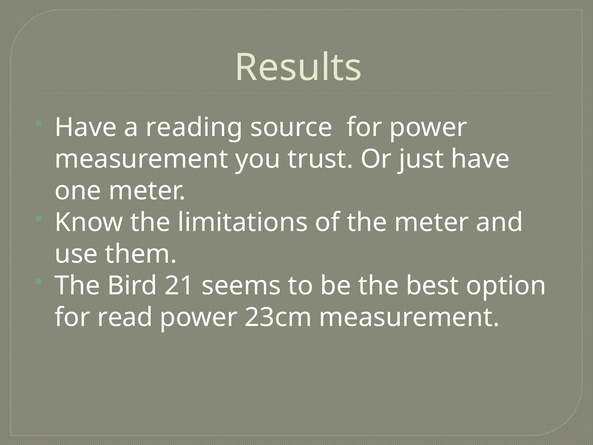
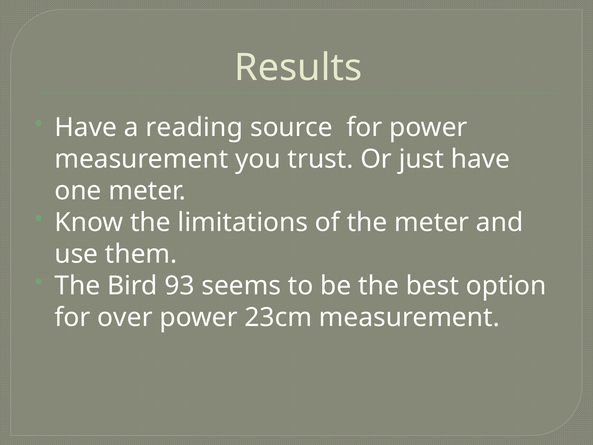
21: 21 -> 93
read: read -> over
